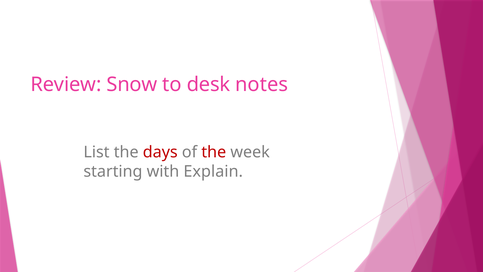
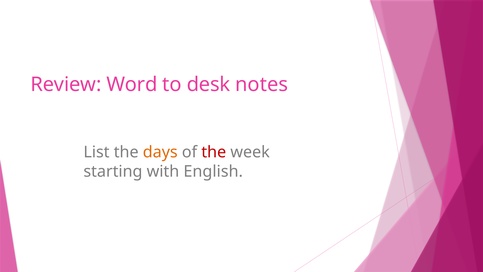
Snow: Snow -> Word
days colour: red -> orange
Explain: Explain -> English
